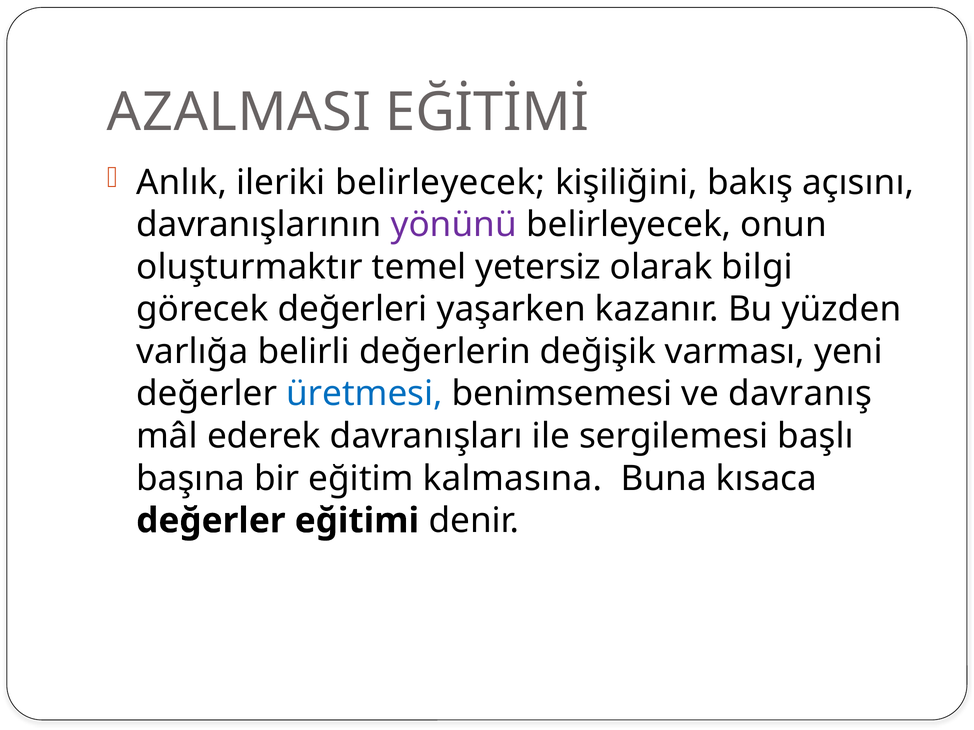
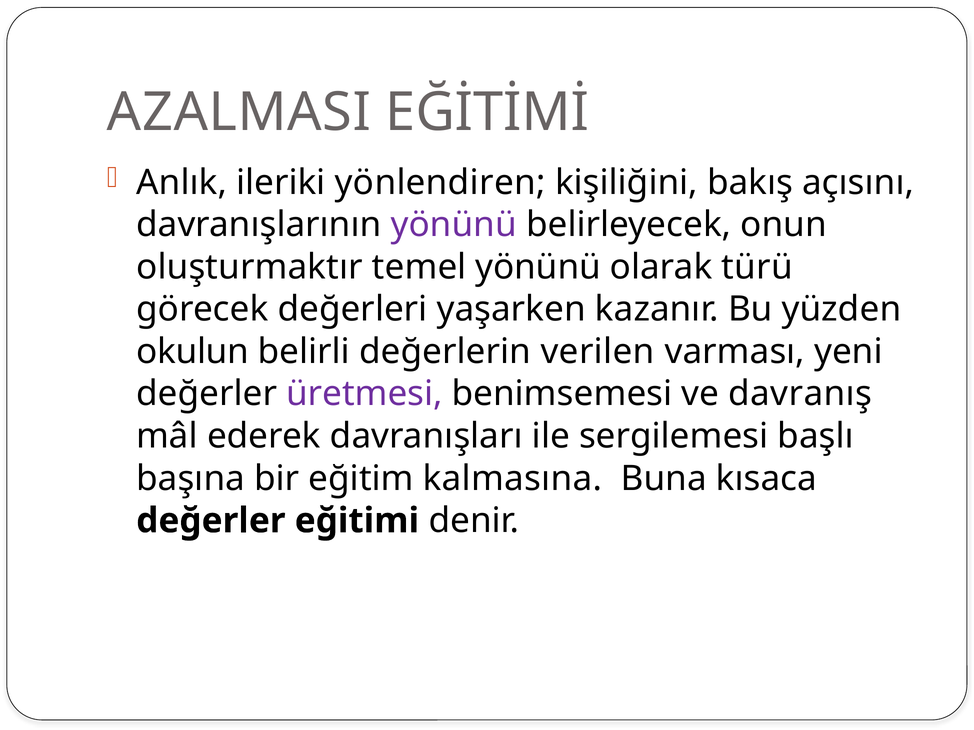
ileriki belirleyecek: belirleyecek -> yönlendiren
temel yetersiz: yetersiz -> yönünü
bilgi: bilgi -> türü
varlığa: varlığa -> okulun
değişik: değişik -> verilen
üretmesi colour: blue -> purple
